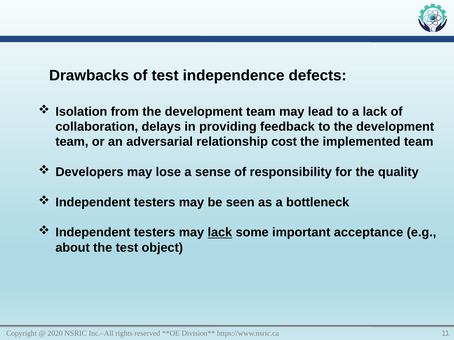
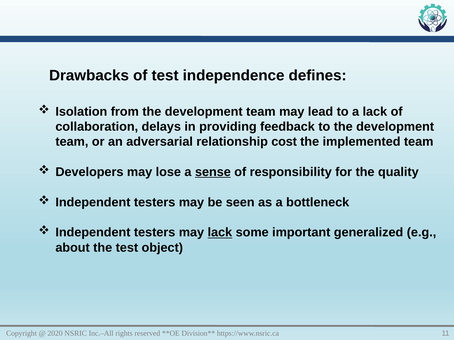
defects: defects -> defines
sense underline: none -> present
acceptance: acceptance -> generalized
